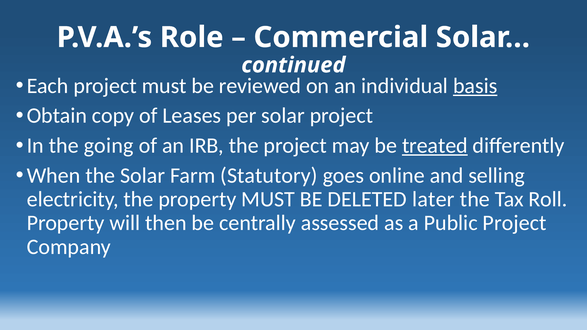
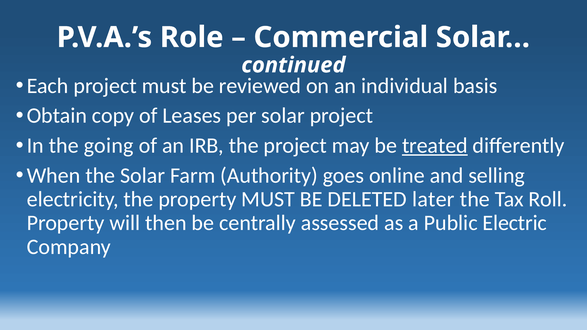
basis underline: present -> none
Statutory: Statutory -> Authority
Public Project: Project -> Electric
